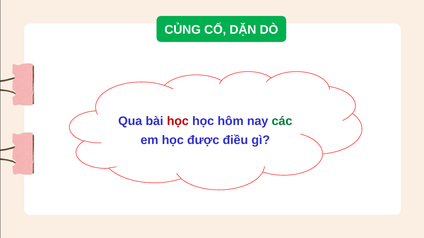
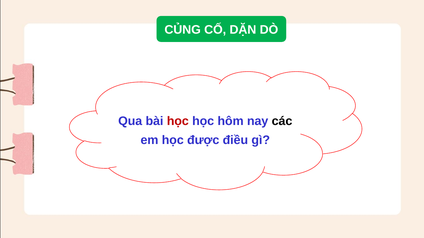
các colour: green -> black
